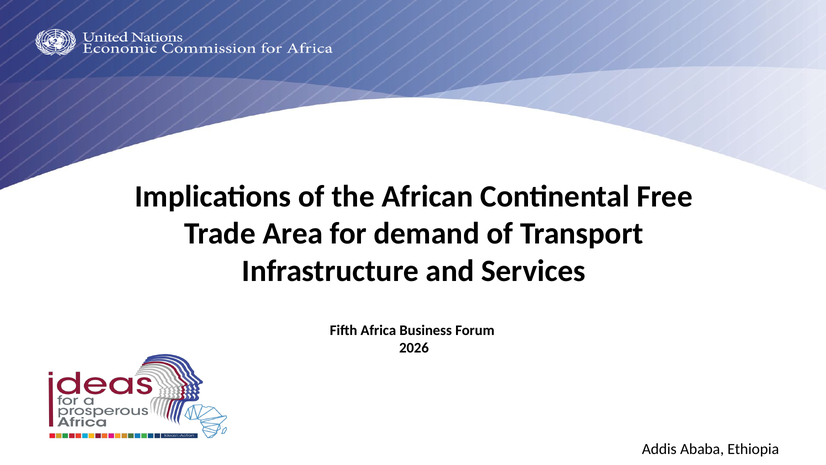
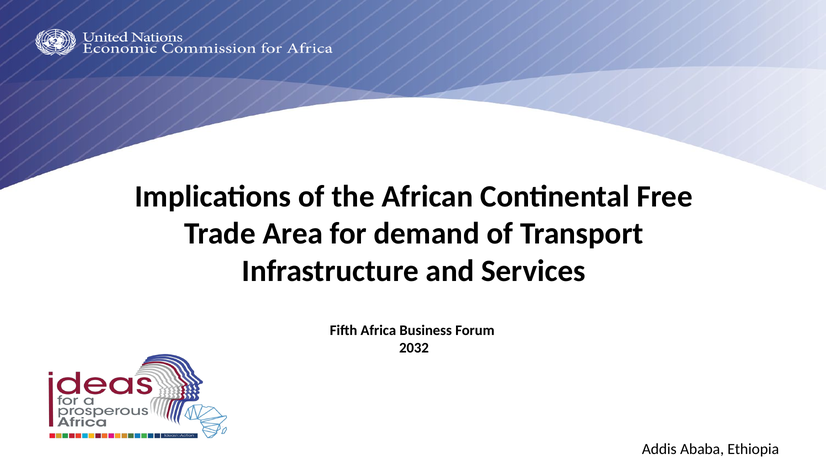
2026: 2026 -> 2032
